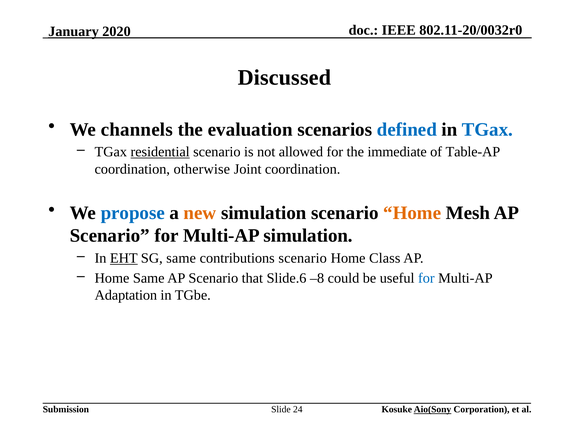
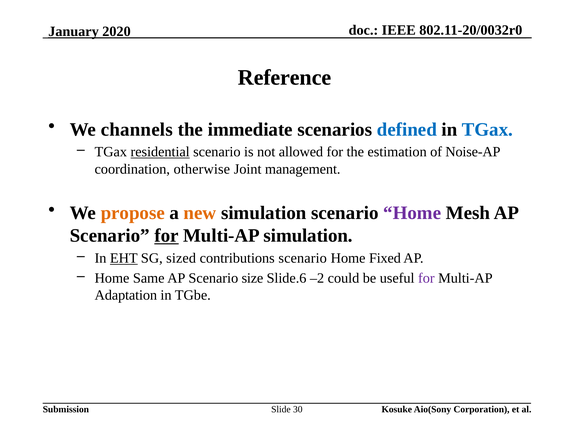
Discussed: Discussed -> Reference
evaluation: evaluation -> immediate
immediate: immediate -> estimation
Table-AP: Table-AP -> Noise-AP
Joint coordination: coordination -> management
propose colour: blue -> orange
Home at (412, 213) colour: orange -> purple
for at (167, 236) underline: none -> present
SG same: same -> sized
Class: Class -> Fixed
that: that -> size
–8: –8 -> –2
for at (426, 278) colour: blue -> purple
24: 24 -> 30
Aio(Sony underline: present -> none
